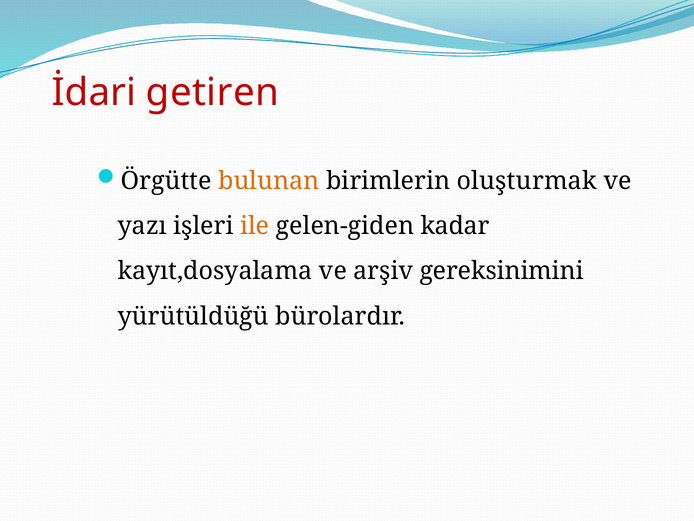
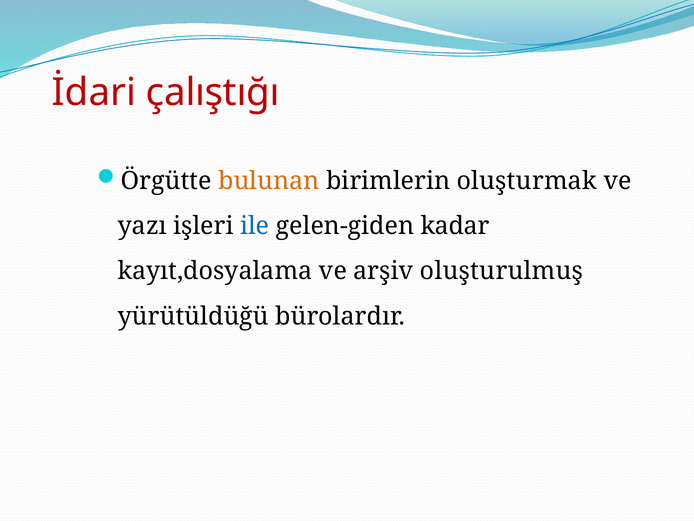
getiren: getiren -> çalıştığı
ile colour: orange -> blue
gereksinimini: gereksinimini -> oluşturulmuş
